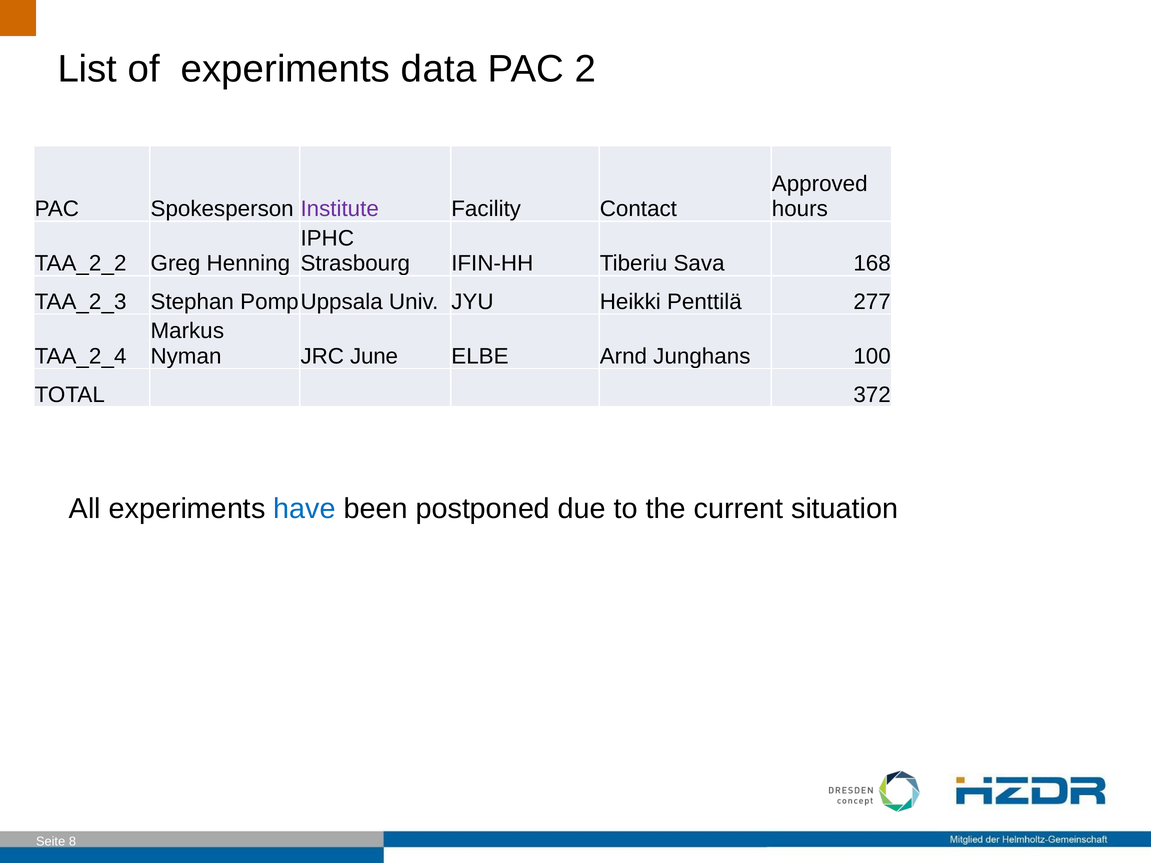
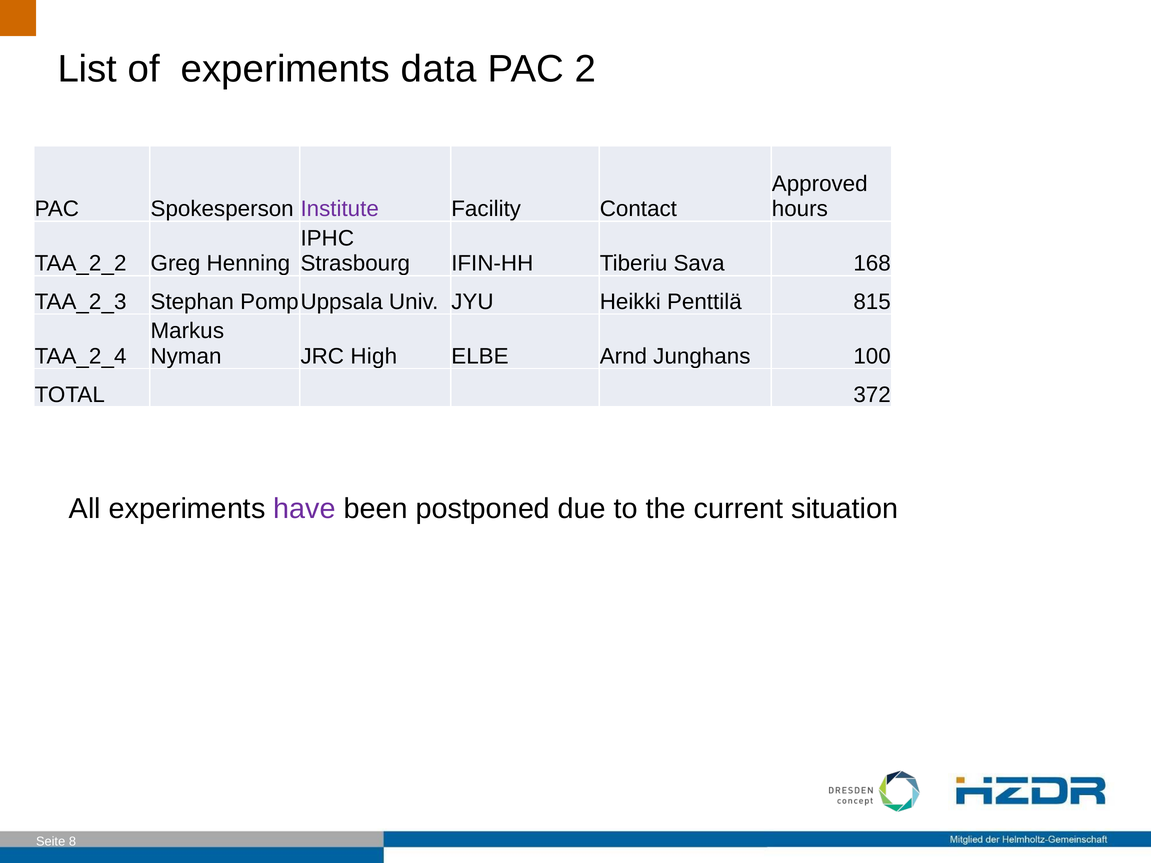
277: 277 -> 815
June: June -> High
have colour: blue -> purple
